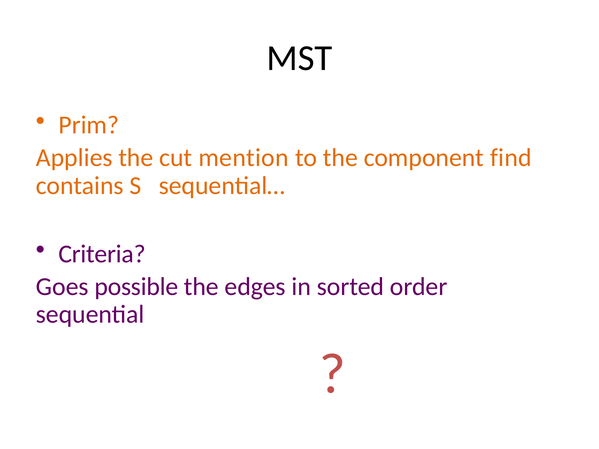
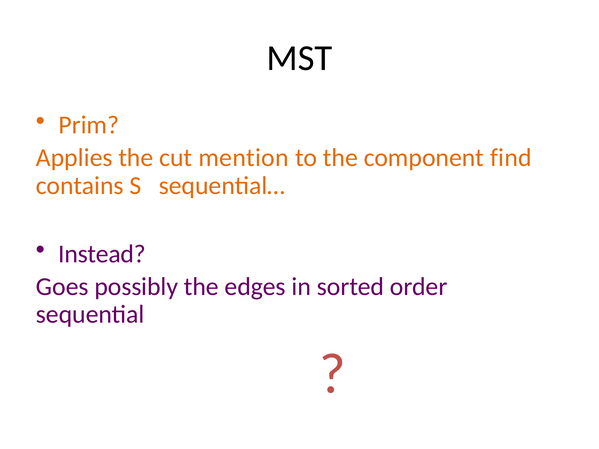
Criteria: Criteria -> Instead
possible: possible -> possibly
